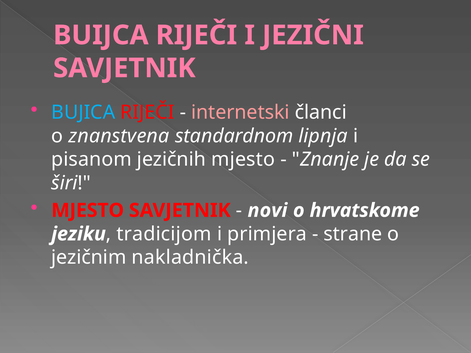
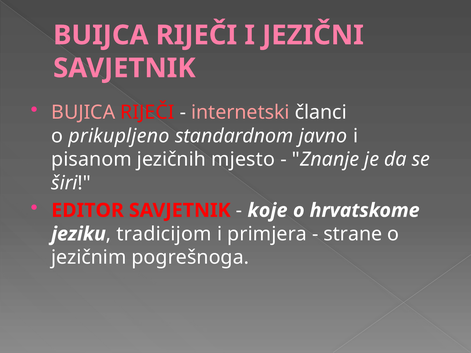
BUJICA colour: light blue -> pink
znanstvena: znanstvena -> prikupljeno
lipnja: lipnja -> javno
MJESTO at (88, 211): MJESTO -> EDITOR
novi: novi -> koje
nakladnička: nakladnička -> pogrešnoga
